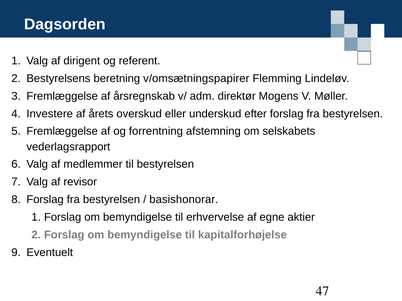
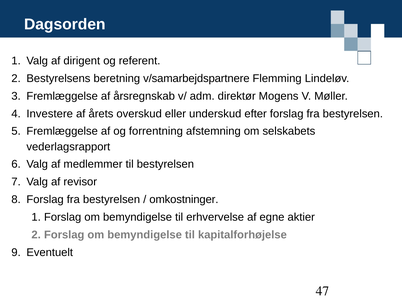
v/omsætningspapirer: v/omsætningspapirer -> v/samarbejdspartnere
basishonorar: basishonorar -> omkostninger
